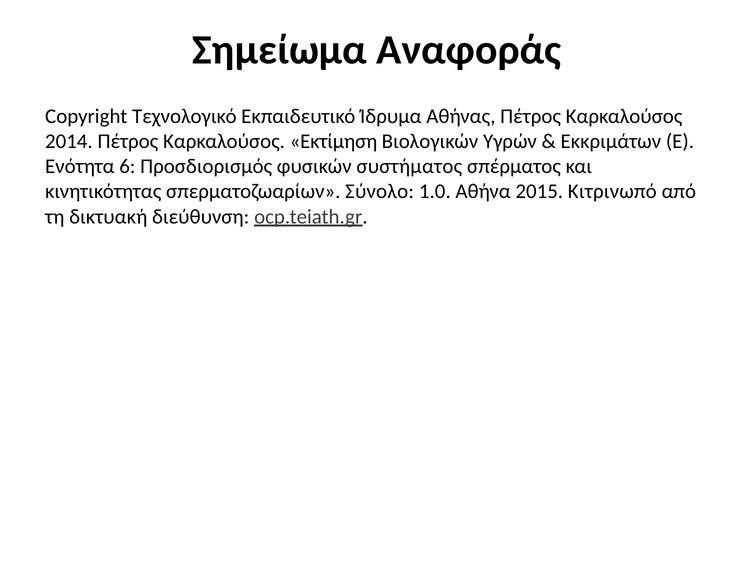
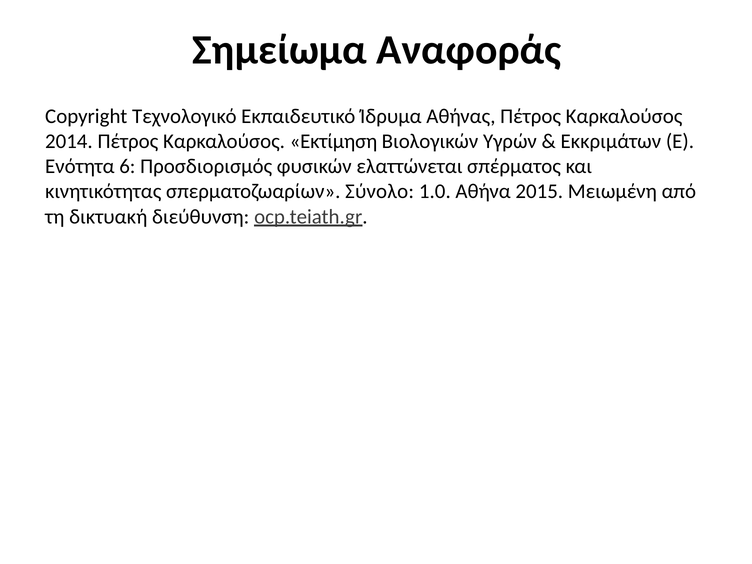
συστήματος: συστήματος -> ελαττώνεται
Κιτρινωπό: Κιτρινωπό -> Μειωμένη
